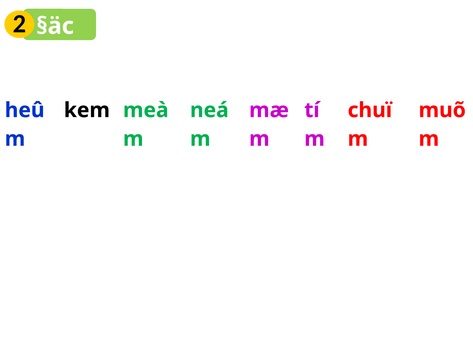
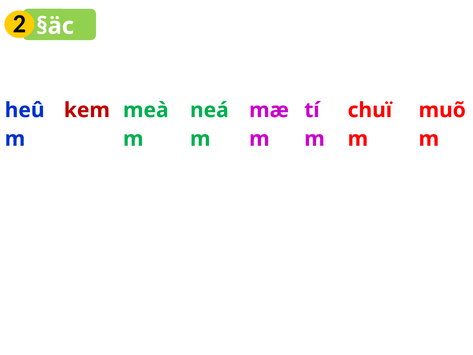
kem colour: black -> red
